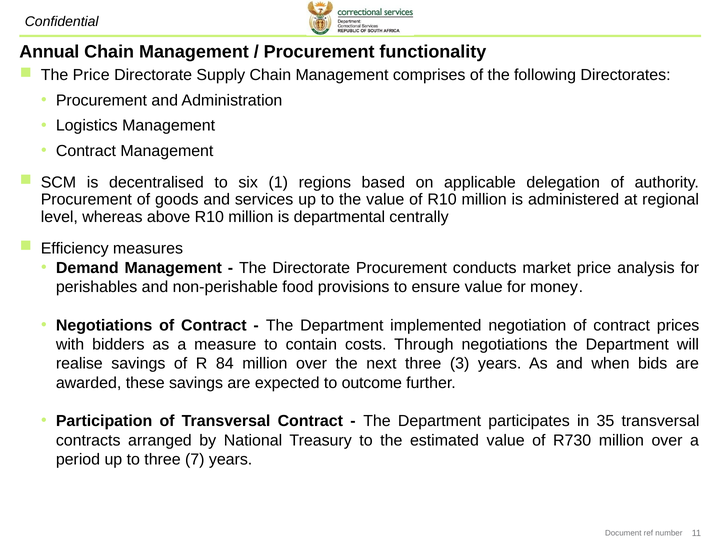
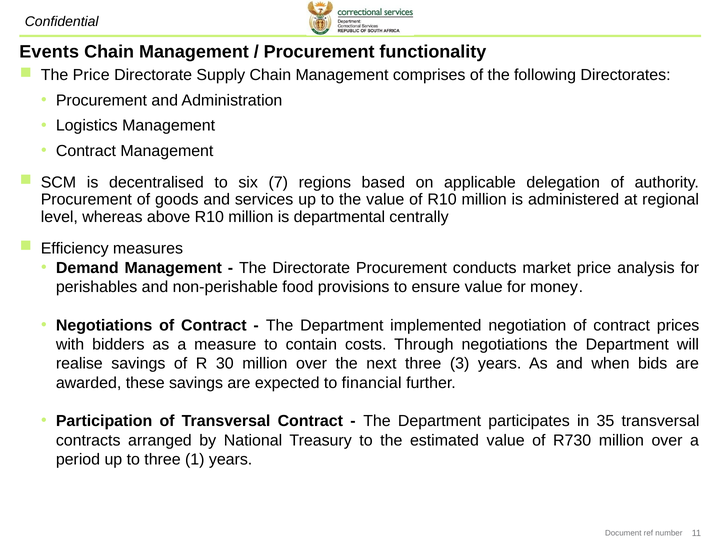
Annual: Annual -> Events
1: 1 -> 7
84: 84 -> 30
outcome: outcome -> financial
7: 7 -> 1
